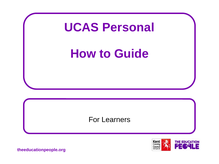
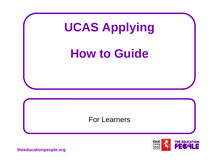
Personal: Personal -> Applying
